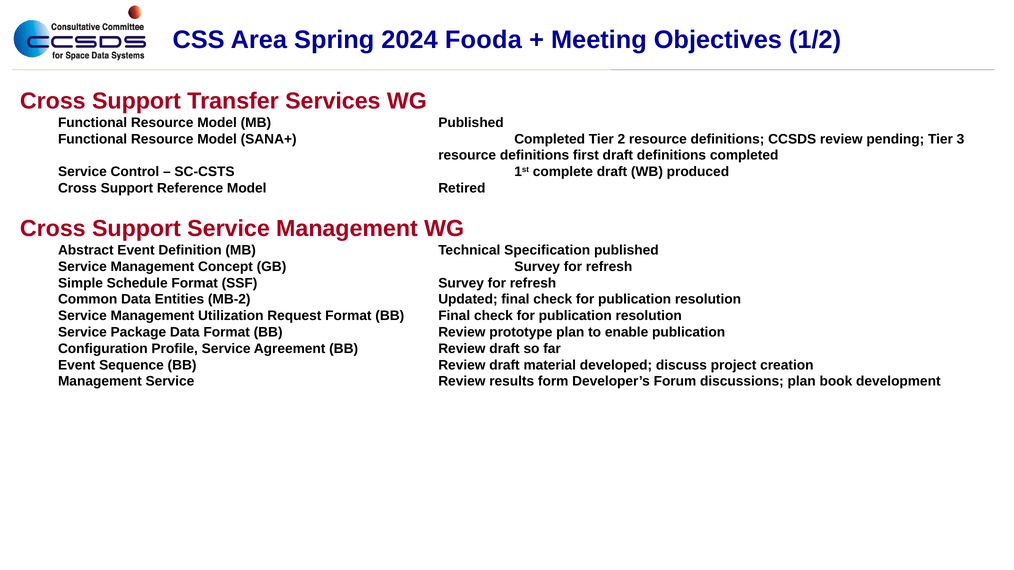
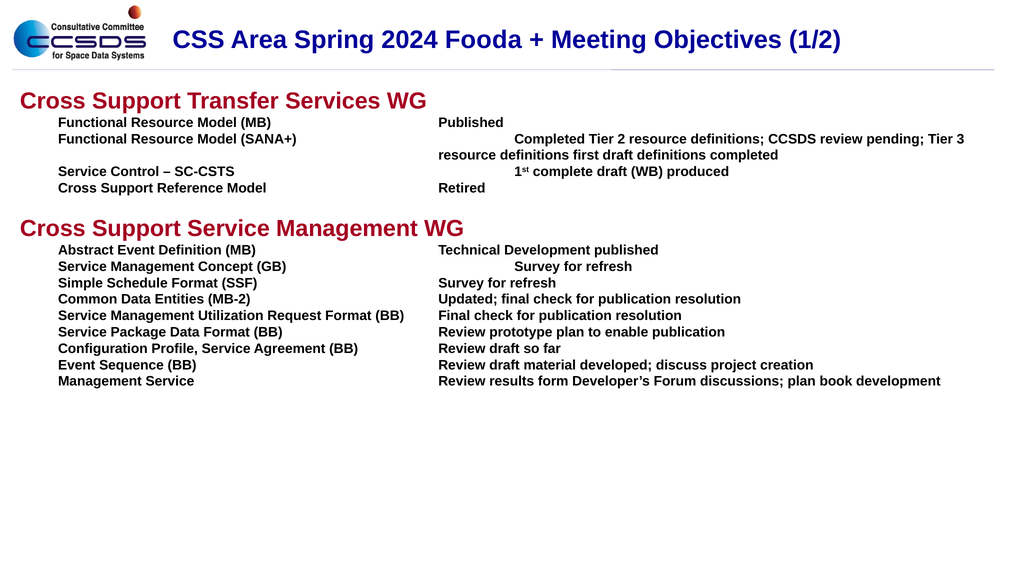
Technical Specification: Specification -> Development
